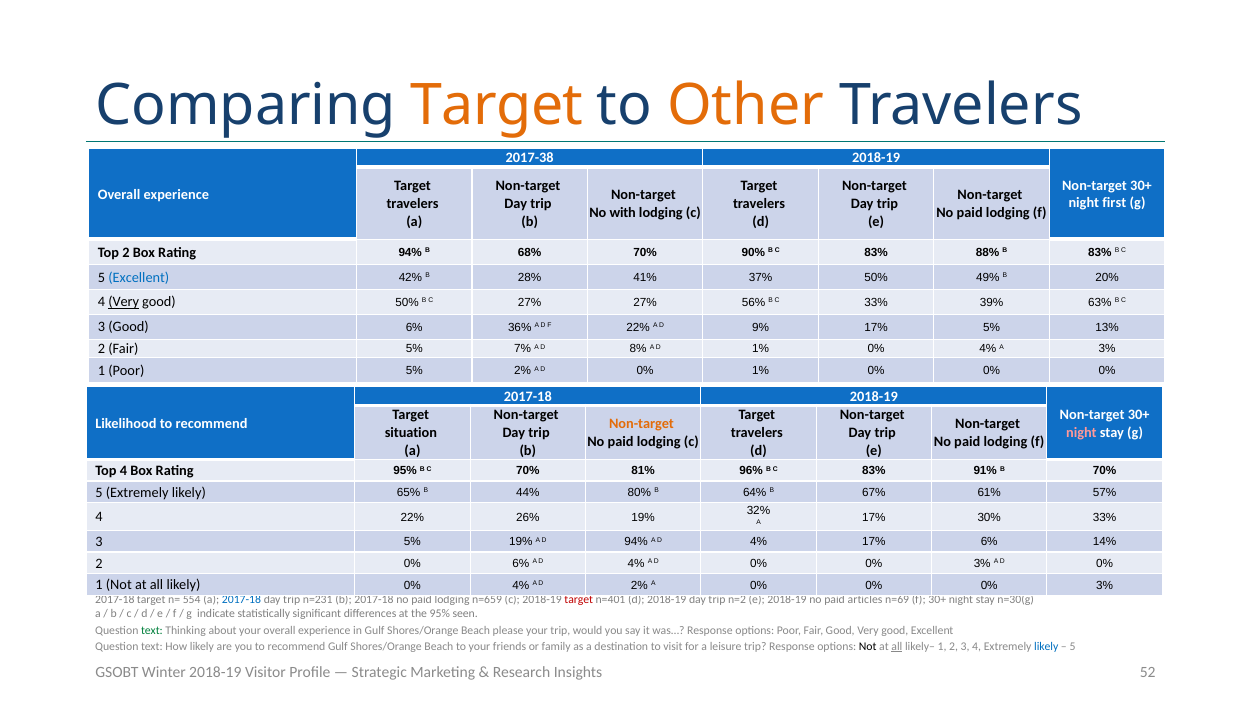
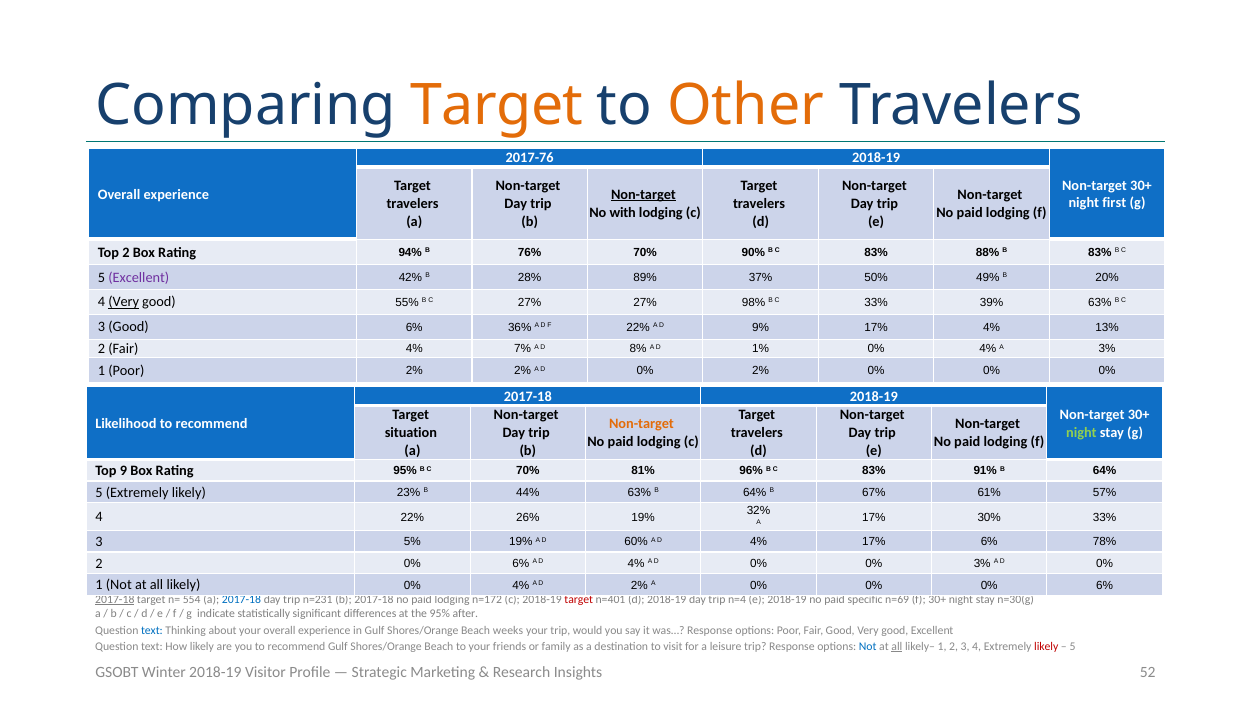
2017-38: 2017-38 -> 2017-76
Non-target at (644, 195) underline: none -> present
68%: 68% -> 76%
Excellent at (139, 277) colour: blue -> purple
41%: 41% -> 89%
good 50%: 50% -> 55%
56%: 56% -> 98%
17% 5%: 5% -> 4%
Fair 5%: 5% -> 4%
Poor 5%: 5% -> 2%
0% 1%: 1% -> 2%
night at (1081, 432) colour: pink -> light green
Top 4: 4 -> 9
91% B 70%: 70% -> 64%
65%: 65% -> 23%
44% 80%: 80% -> 63%
D 94%: 94% -> 60%
14%: 14% -> 78%
0% 0% 0% 3%: 3% -> 6%
2017-18 at (115, 599) underline: none -> present
n=659: n=659 -> n=172
n=2: n=2 -> n=4
articles: articles -> specific
seen: seen -> after
text at (152, 631) colour: green -> blue
please: please -> weeks
Not at (868, 646) colour: black -> blue
likely at (1046, 646) colour: blue -> red
